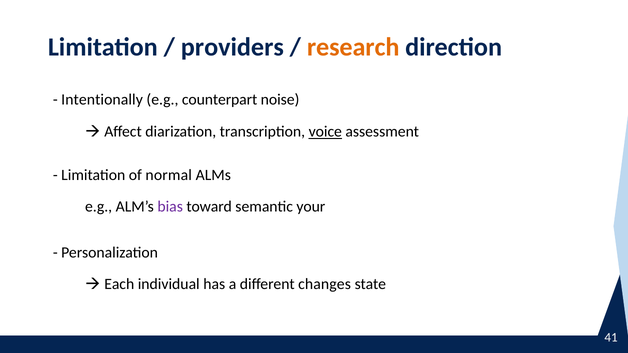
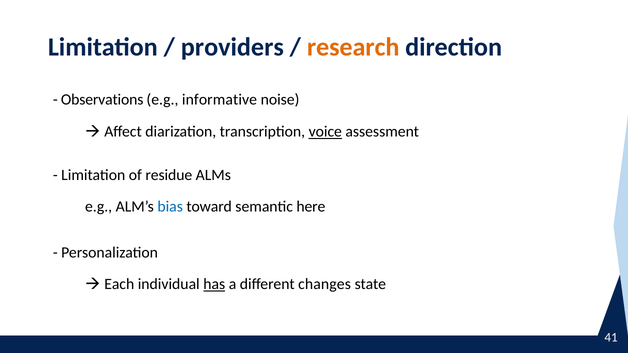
Intentionally: Intentionally -> Observations
counterpart: counterpart -> informative
normal: normal -> residue
bias colour: purple -> blue
your: your -> here
has underline: none -> present
